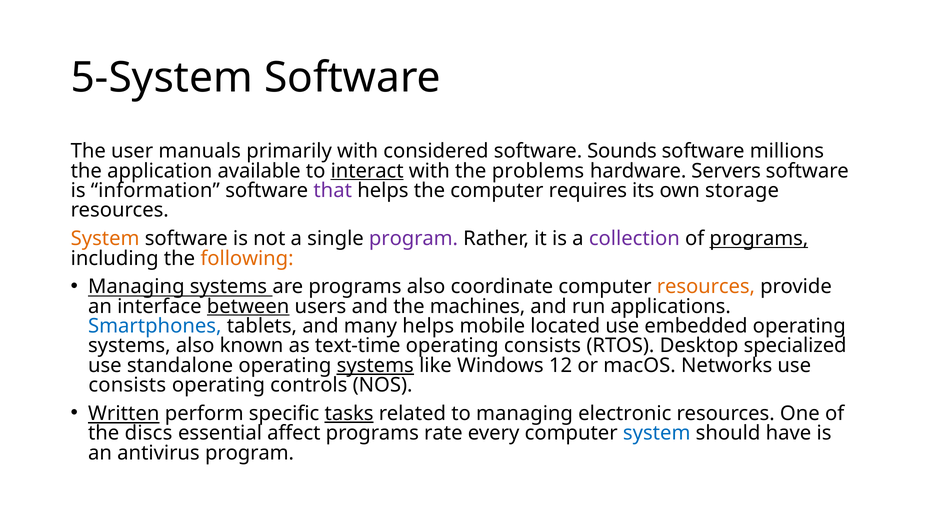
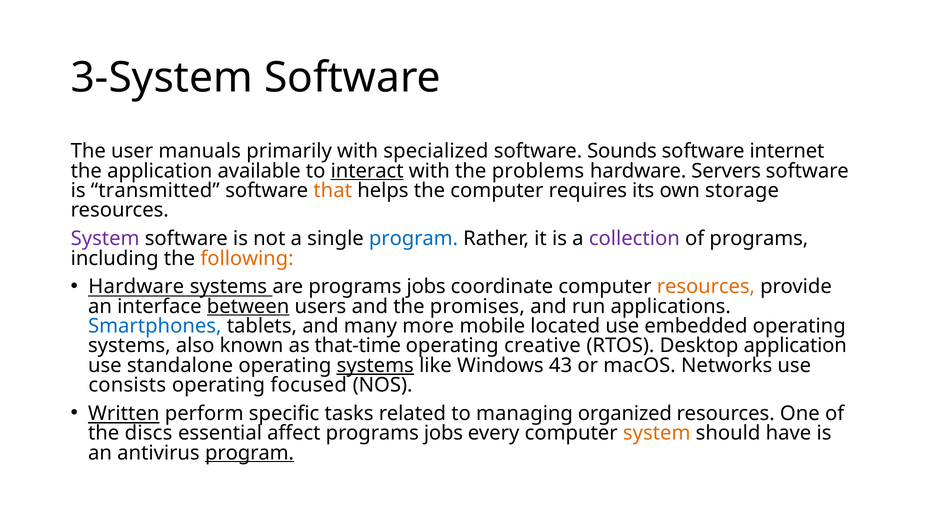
5-System: 5-System -> 3-System
considered: considered -> specialized
millions: millions -> internet
information: information -> transmitted
that colour: purple -> orange
System at (105, 239) colour: orange -> purple
program at (414, 239) colour: purple -> blue
programs at (759, 239) underline: present -> none
Managing at (136, 287): Managing -> Hardware
are programs also: also -> jobs
machines: machines -> promises
many helps: helps -> more
text-time: text-time -> that-time
operating consists: consists -> creative
Desktop specialized: specialized -> application
12: 12 -> 43
controls: controls -> focused
tasks underline: present -> none
electronic: electronic -> organized
rate at (443, 434): rate -> jobs
system at (657, 434) colour: blue -> orange
program at (250, 453) underline: none -> present
